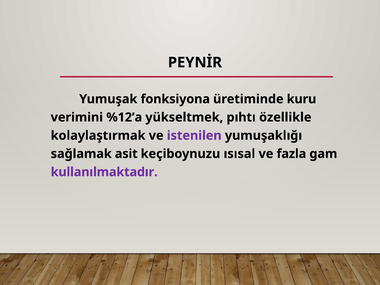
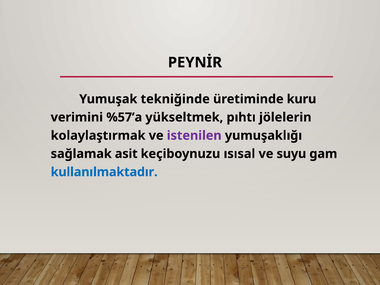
fonksiyona: fonksiyona -> tekniğinde
%12’a: %12’a -> %57’a
özellikle: özellikle -> jölelerin
fazla: fazla -> suyu
kullanılmaktadır colour: purple -> blue
